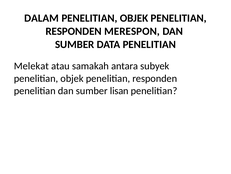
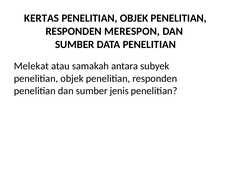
DALAM: DALAM -> KERTAS
lisan: lisan -> jenis
